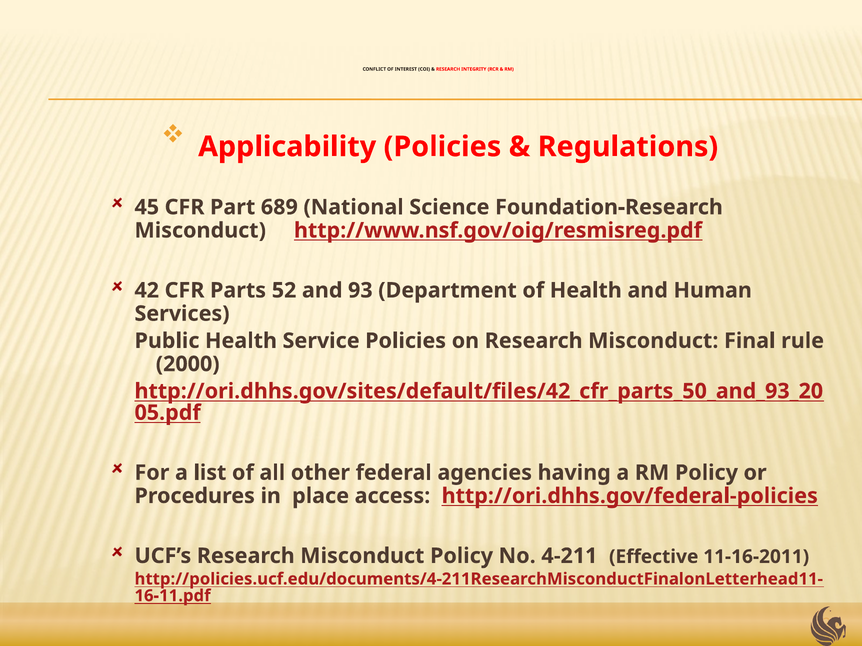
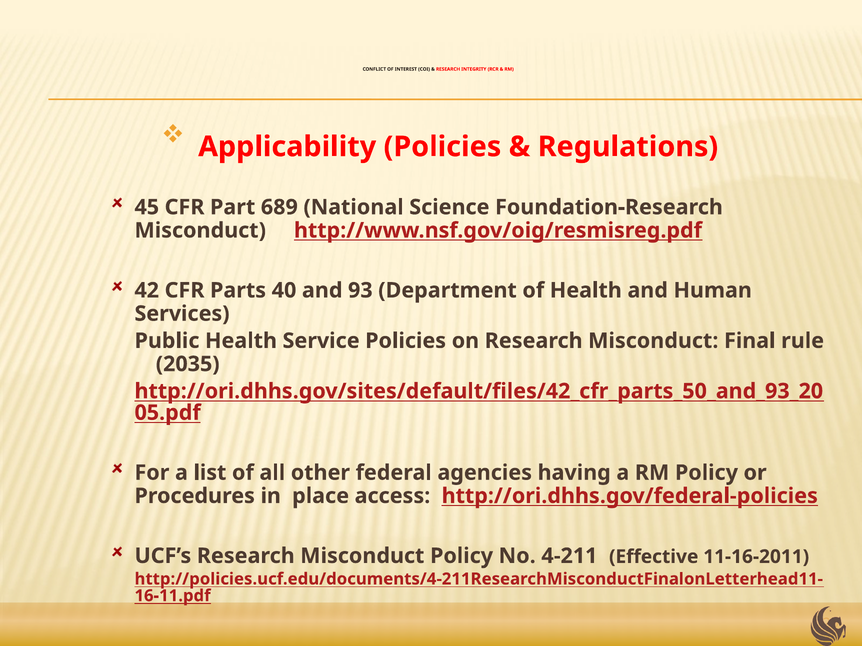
52: 52 -> 40
2000: 2000 -> 2035
